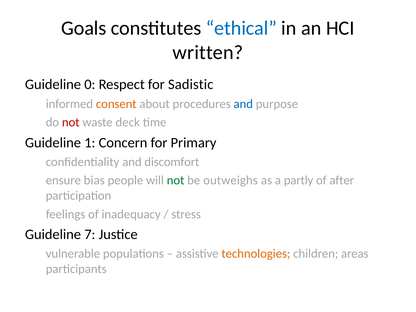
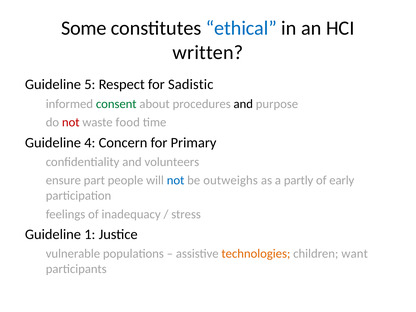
Goals: Goals -> Some
0: 0 -> 5
consent colour: orange -> green
and at (243, 104) colour: blue -> black
deck: deck -> food
1: 1 -> 4
discomfort: discomfort -> volunteers
bias: bias -> part
not at (176, 180) colour: green -> blue
after: after -> early
7: 7 -> 1
areas: areas -> want
